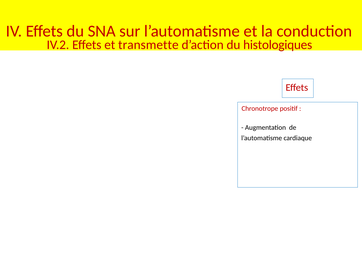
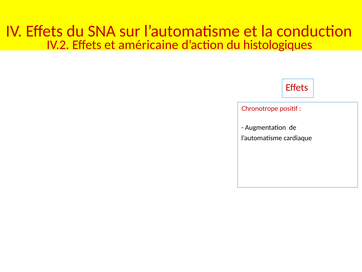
transmette: transmette -> américaine
